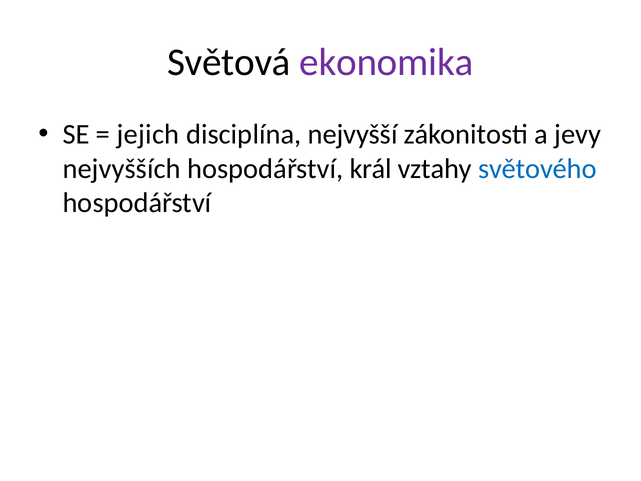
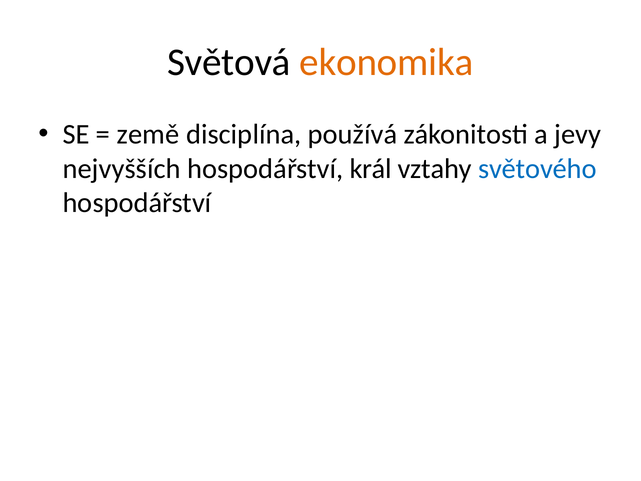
ekonomika colour: purple -> orange
jejich: jejich -> země
nejvyšší: nejvyšší -> používá
